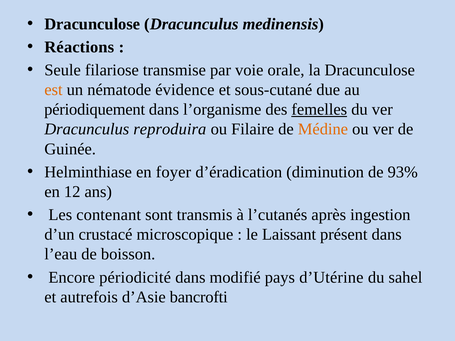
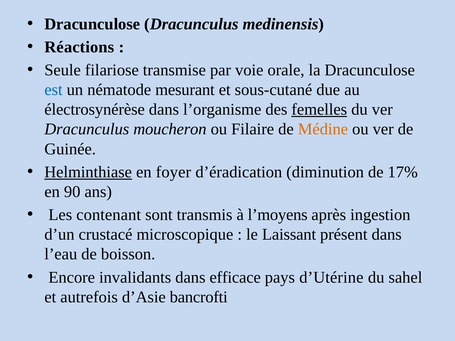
est colour: orange -> blue
évidence: évidence -> mesurant
périodiquement: périodiquement -> électrosynérèse
reproduira: reproduira -> moucheron
Helminthiase underline: none -> present
93%: 93% -> 17%
12: 12 -> 90
l’cutanés: l’cutanés -> l’moyens
périodicité: périodicité -> invalidants
modifié: modifié -> efficace
